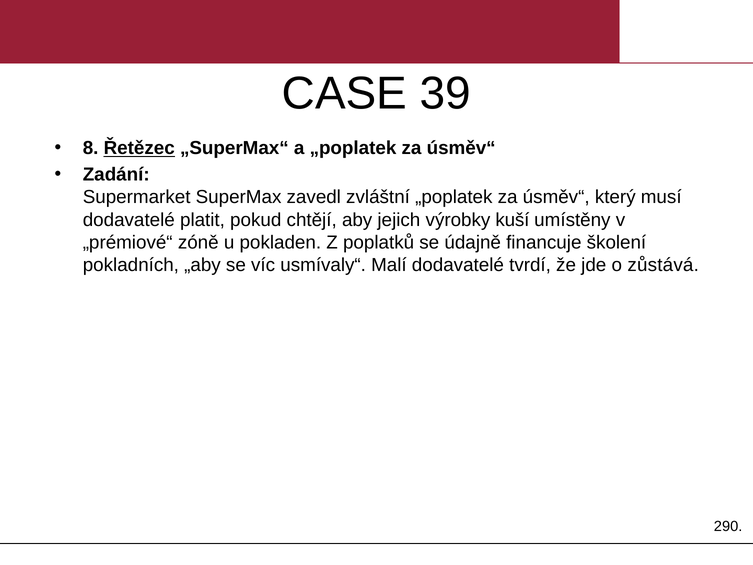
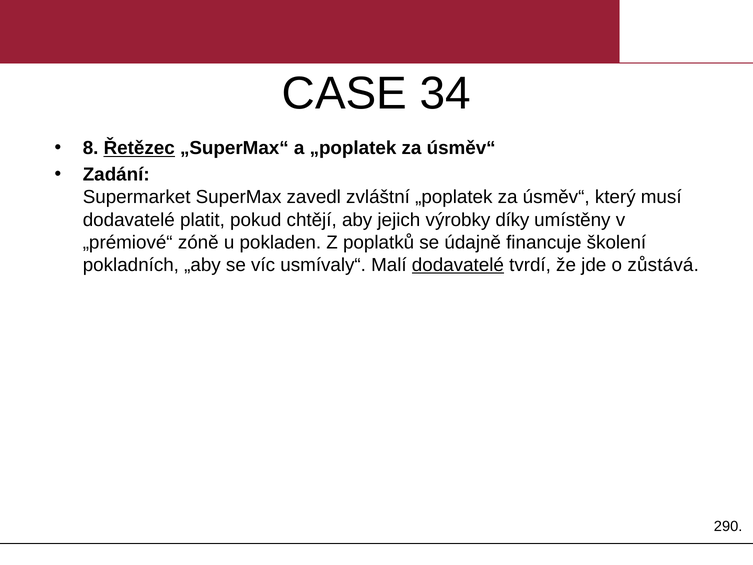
39: 39 -> 34
kuší: kuší -> díky
dodavatelé at (458, 265) underline: none -> present
